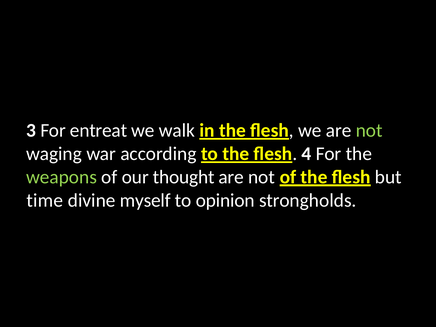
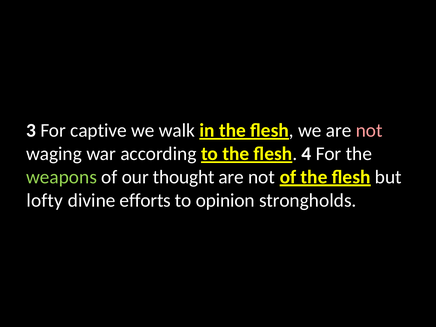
entreat: entreat -> captive
not at (369, 131) colour: light green -> pink
time: time -> lofty
myself: myself -> efforts
